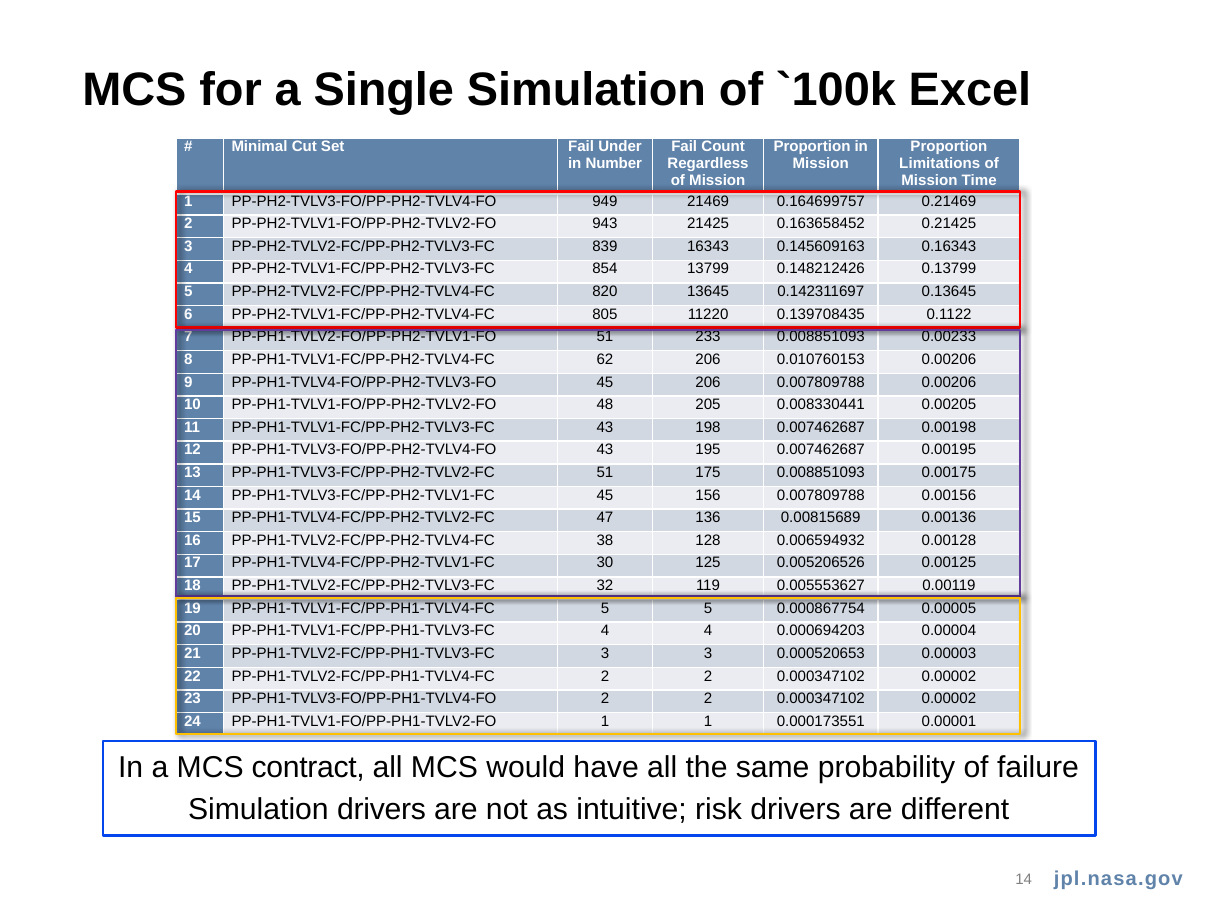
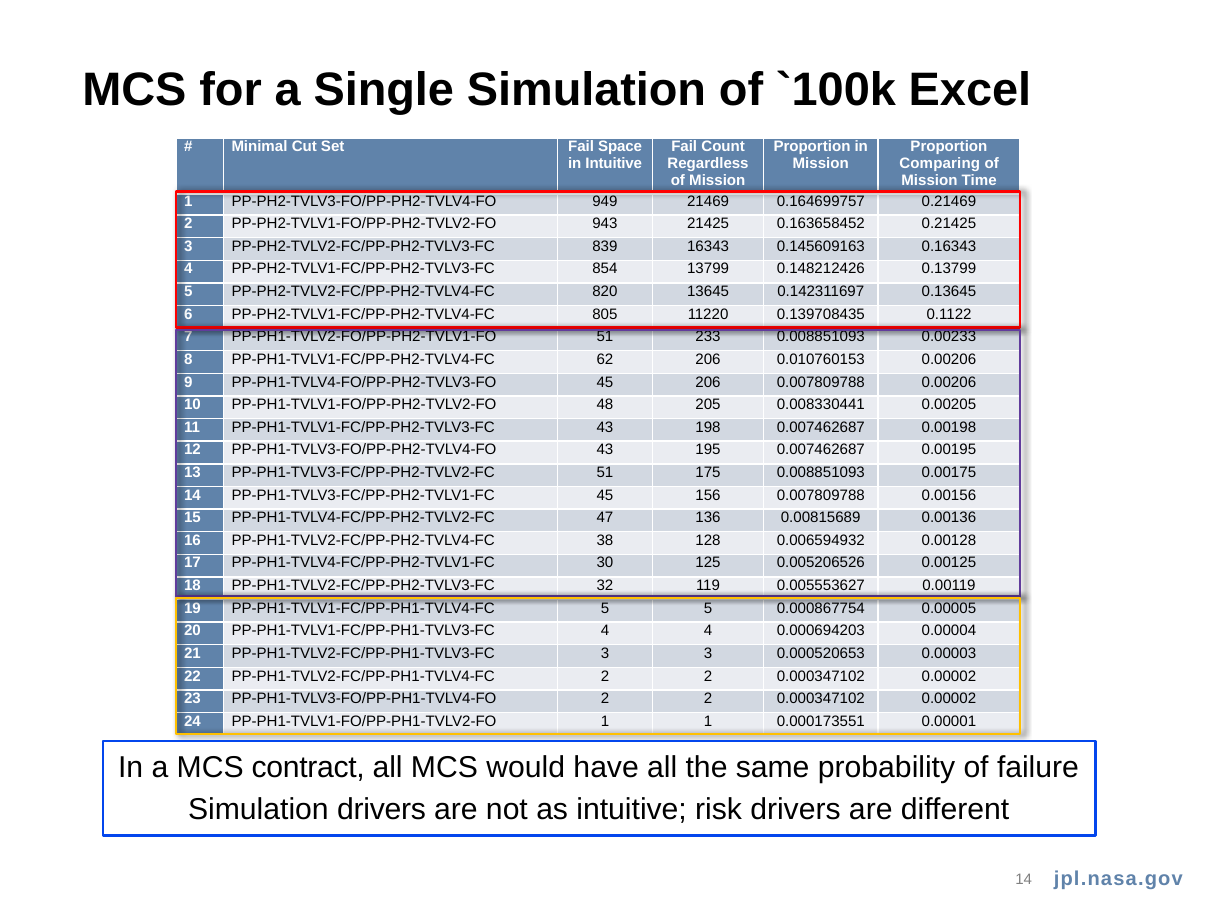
Under: Under -> Space
in Number: Number -> Intuitive
Limitations: Limitations -> Comparing
